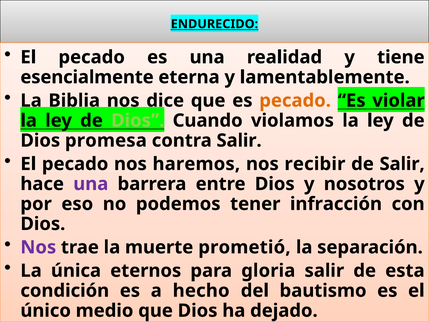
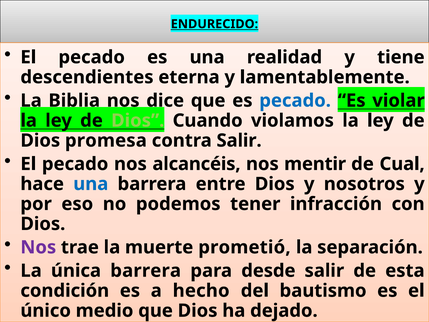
esencialmente: esencialmente -> descendientes
pecado at (295, 101) colour: orange -> blue
haremos: haremos -> alcancéis
recibir: recibir -> mentir
de Salir: Salir -> Cual
una at (91, 184) colour: purple -> blue
única eternos: eternos -> barrera
gloria: gloria -> desde
